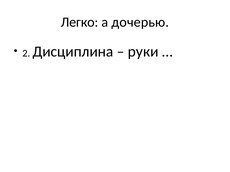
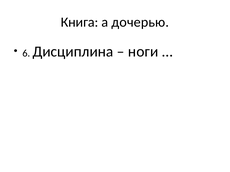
Легко: Легко -> Книга
2: 2 -> 6
руки: руки -> ноги
